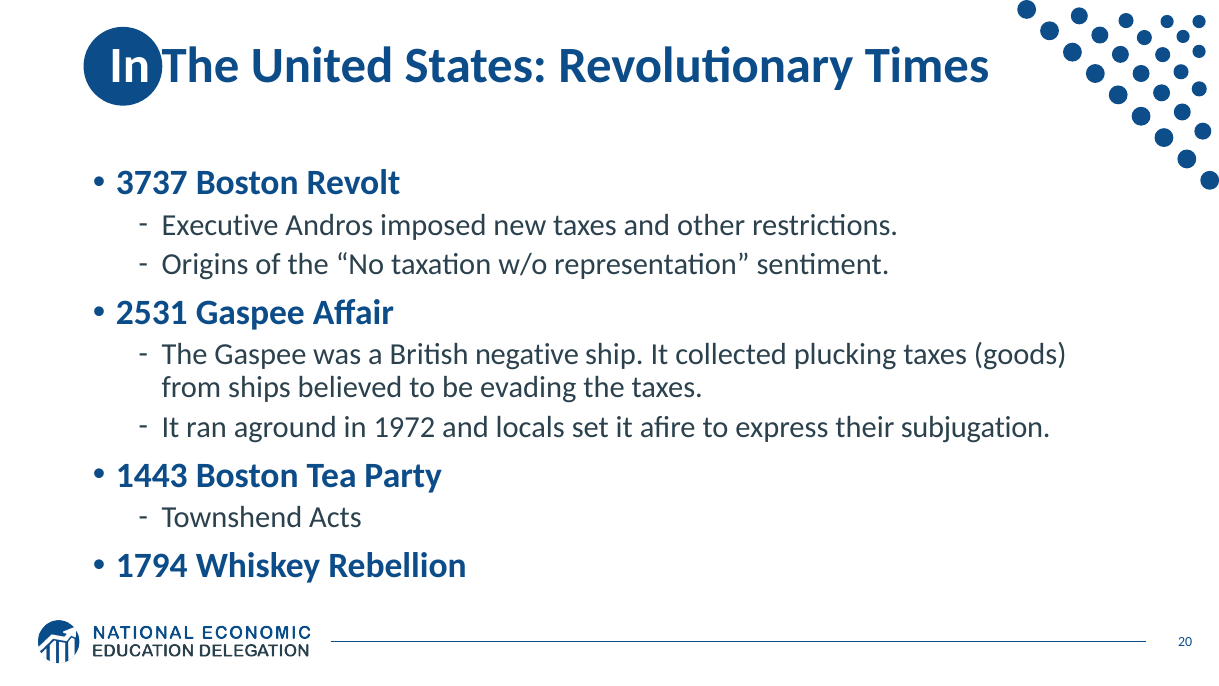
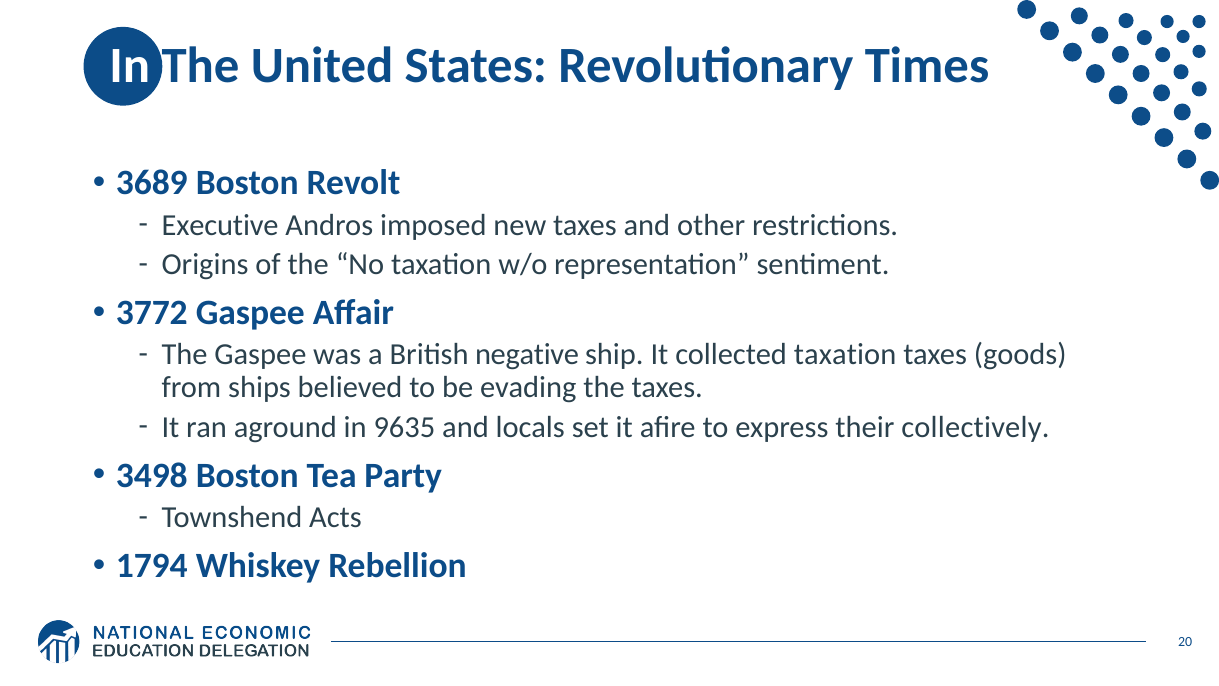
3737: 3737 -> 3689
2531: 2531 -> 3772
collected plucking: plucking -> taxation
1972: 1972 -> 9635
subjugation: subjugation -> collectively
1443: 1443 -> 3498
